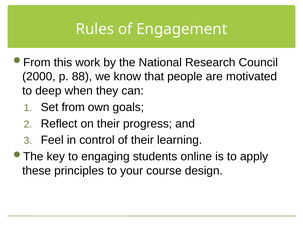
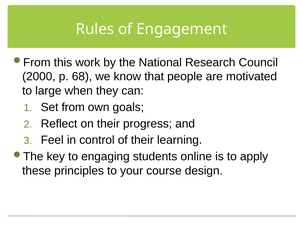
88: 88 -> 68
deep: deep -> large
